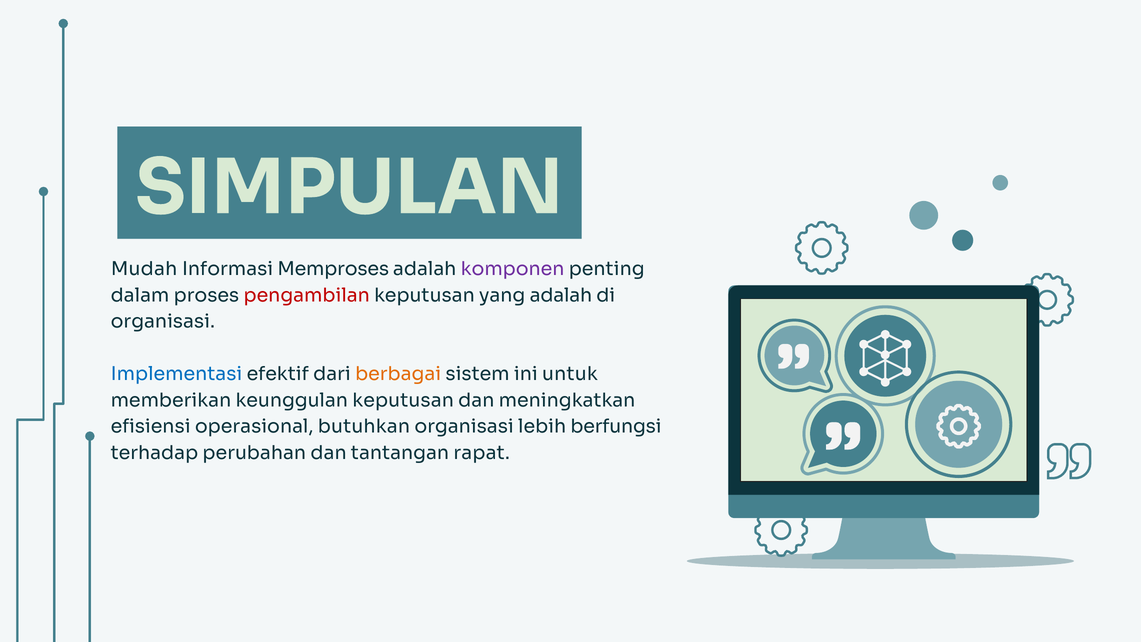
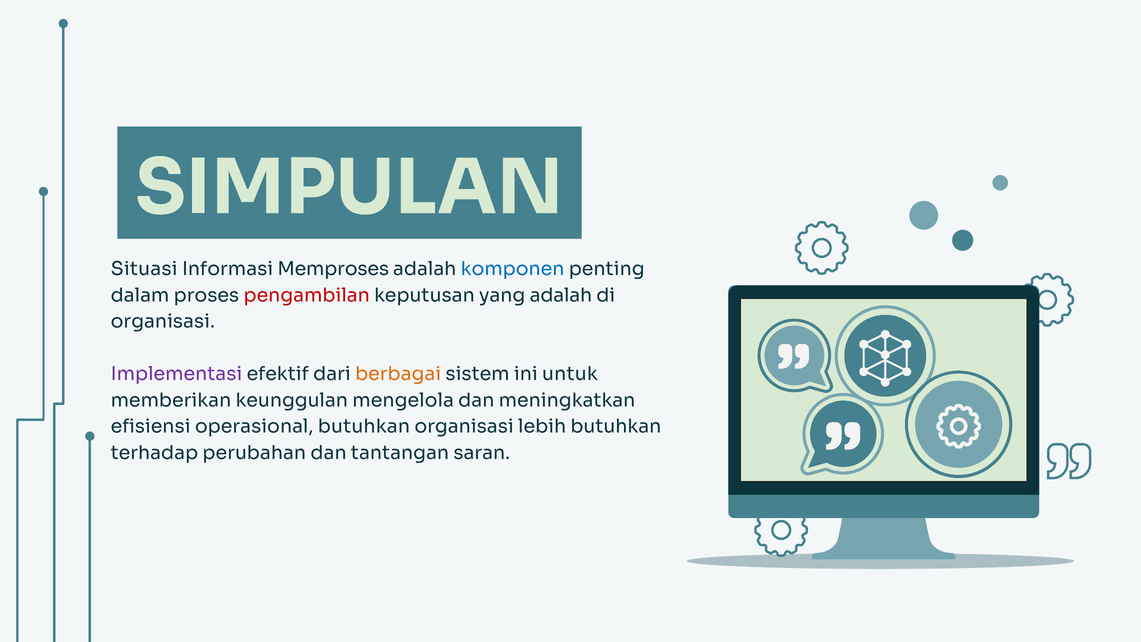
Mudah: Mudah -> Situasi
komponen colour: purple -> blue
Implementasi colour: blue -> purple
keunggulan keputusan: keputusan -> mengelola
lebih berfungsi: berfungsi -> butuhkan
rapat: rapat -> saran
